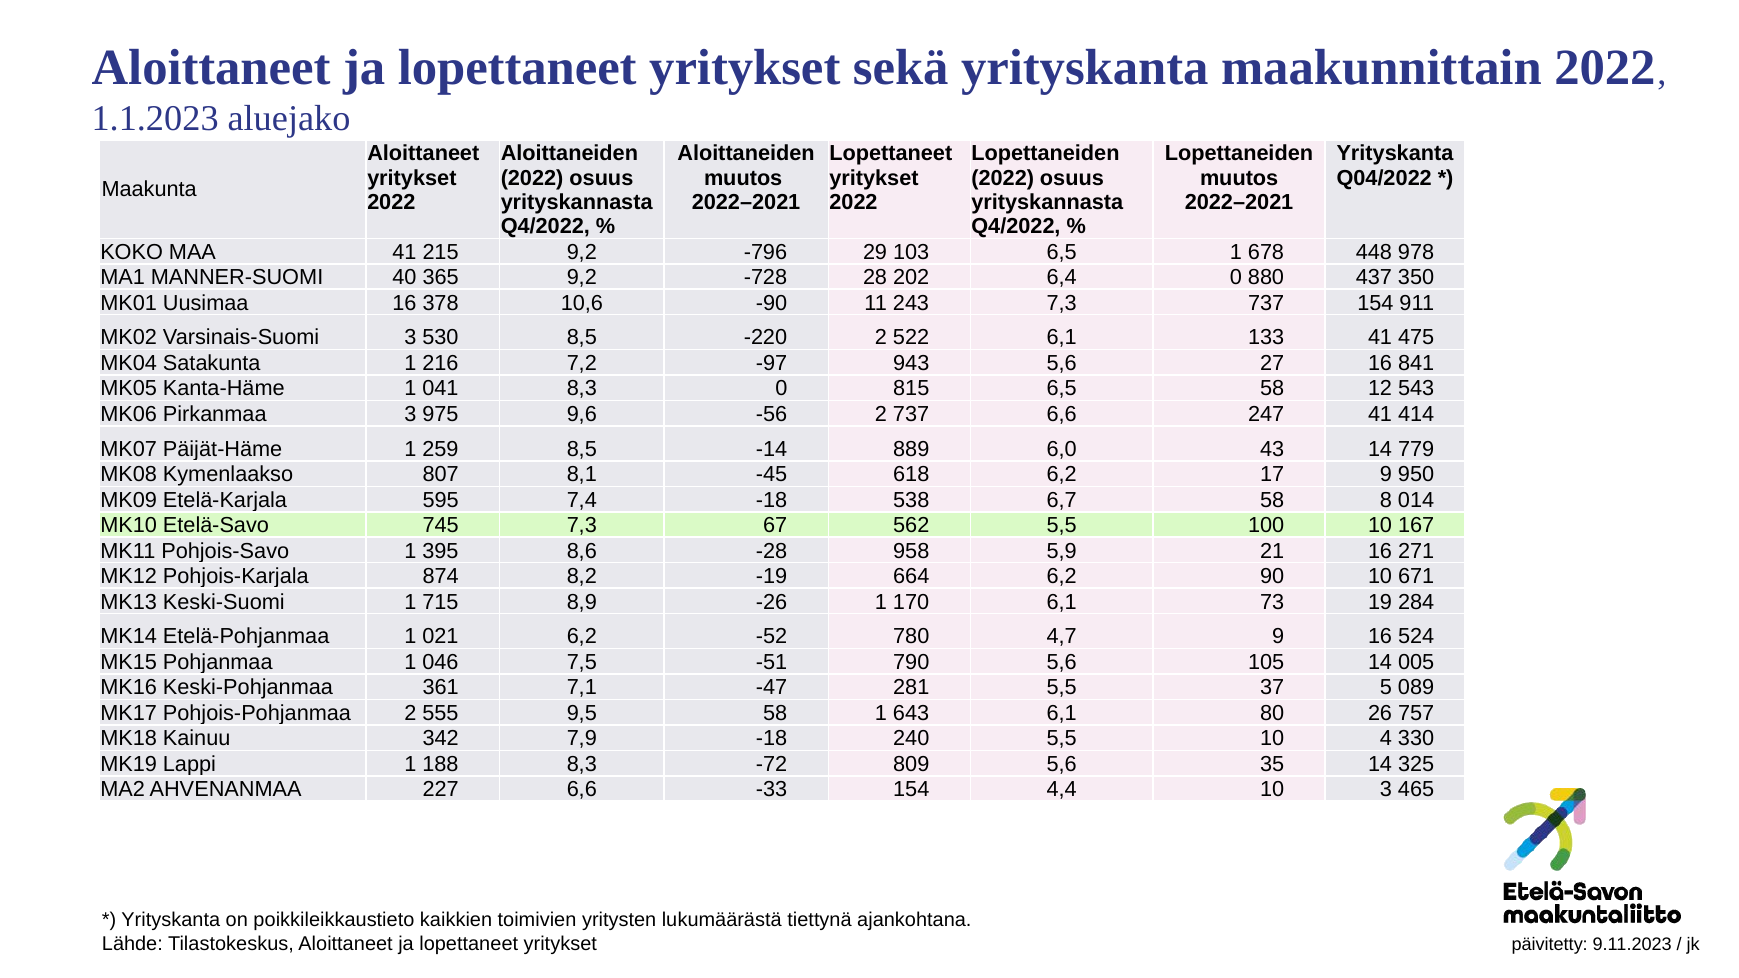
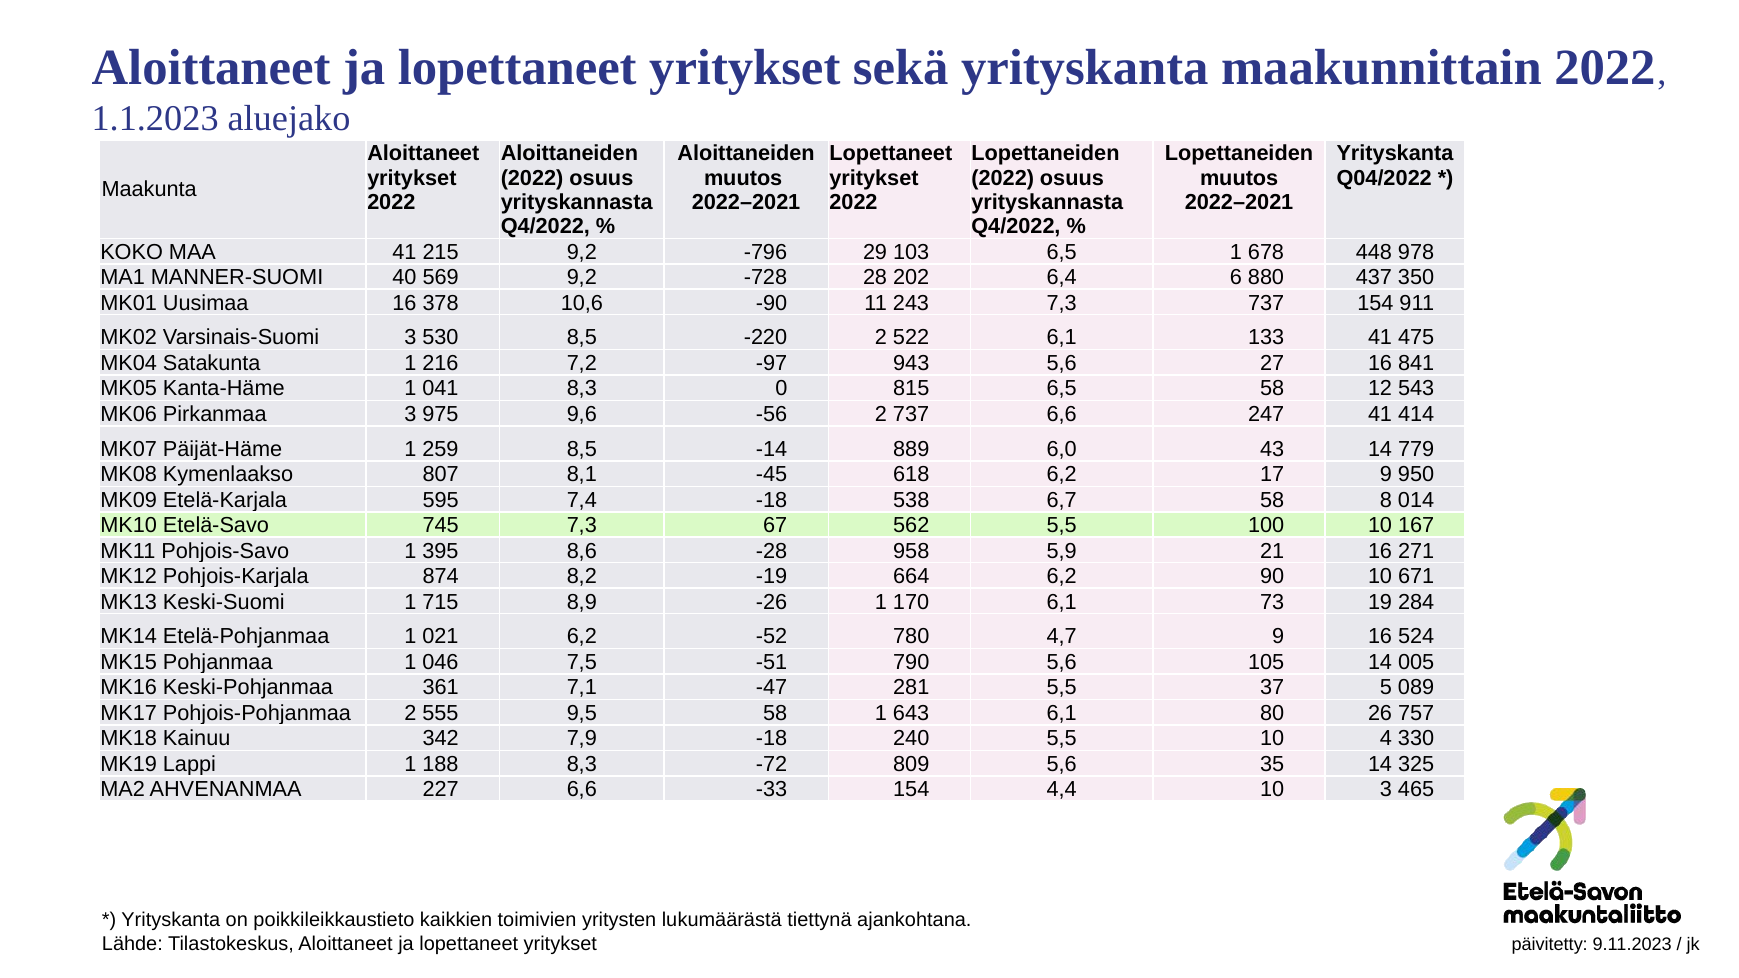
365: 365 -> 569
6,4 0: 0 -> 6
